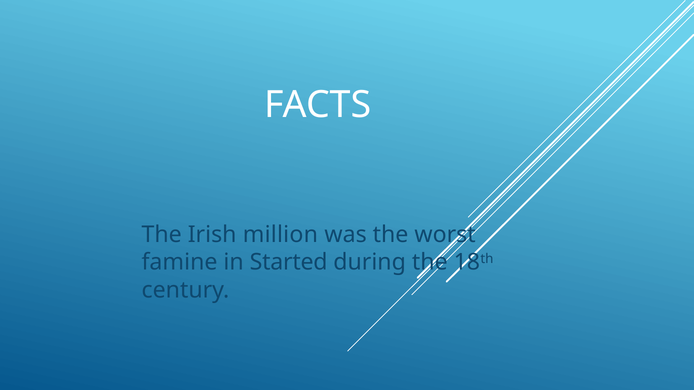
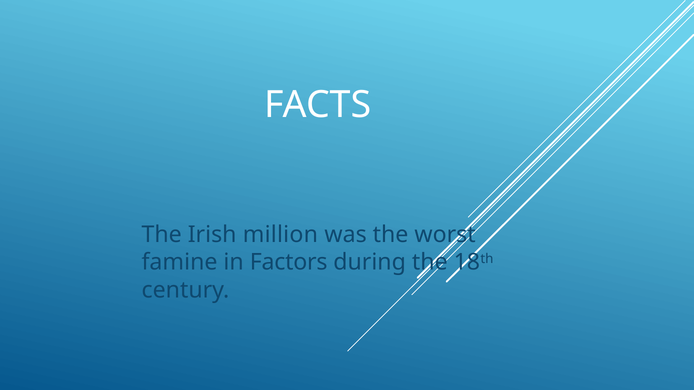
Started: Started -> Factors
